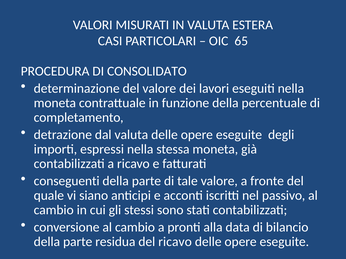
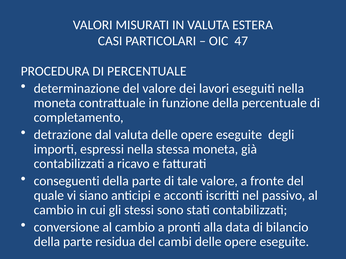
65: 65 -> 47
DI CONSOLIDATO: CONSOLIDATO -> PERCENTUALE
del ricavo: ricavo -> cambi
